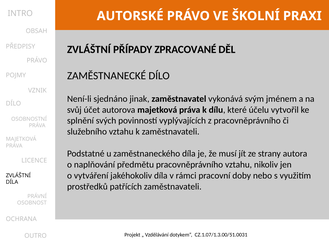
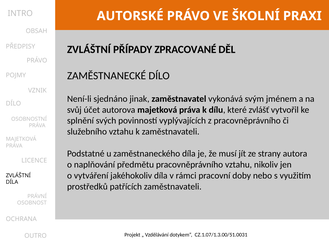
účelu: účelu -> zvlášť
